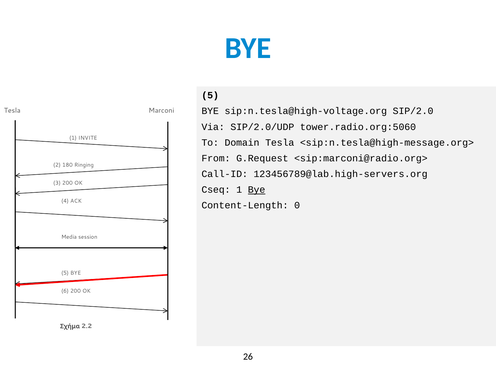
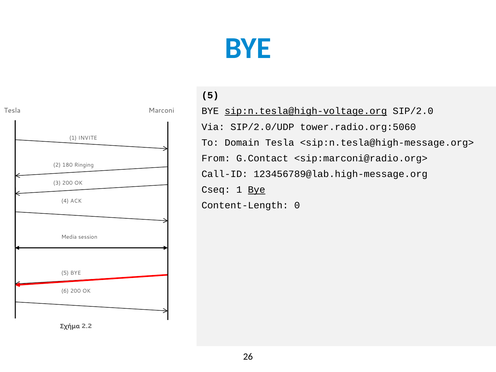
sip:n.tesla@high-voltage.org underline: none -> present
G.Request: G.Request -> G.Contact
123456789@lab.high-servers.org: 123456789@lab.high-servers.org -> 123456789@lab.high-message.org
